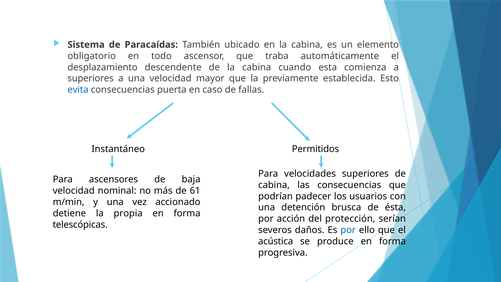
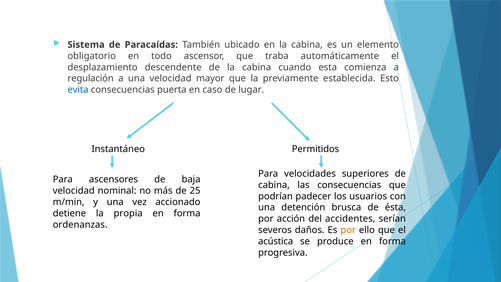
superiores at (91, 78): superiores -> regulación
fallas: fallas -> lugar
61: 61 -> 25
protección: protección -> accidentes
telescópicas: telescópicas -> ordenanzas
por at (348, 230) colour: blue -> orange
